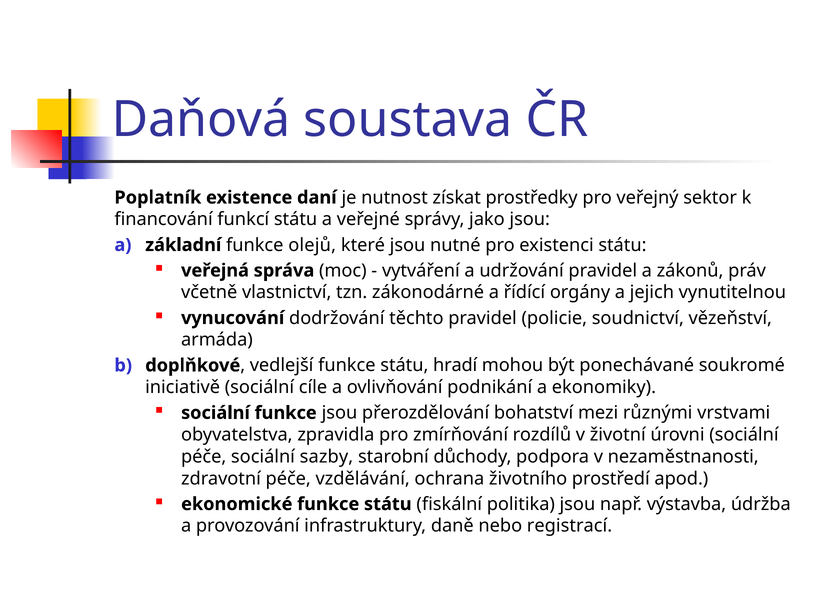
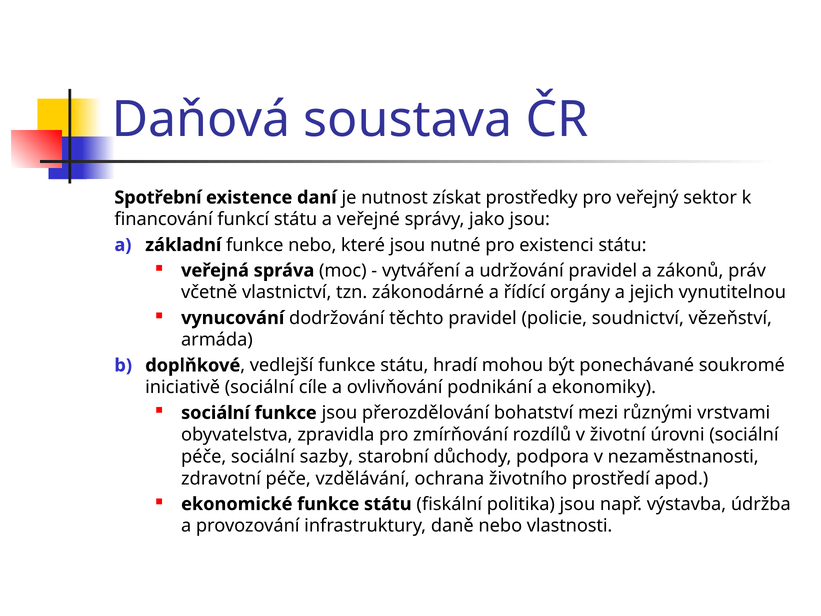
Poplatník: Poplatník -> Spotřební
funkce olejů: olejů -> nebo
registrací: registrací -> vlastnosti
